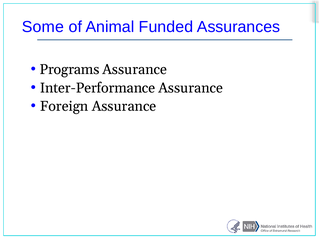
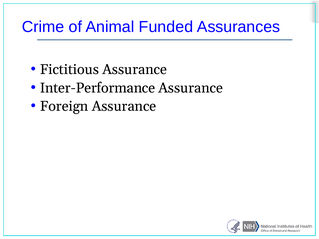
Some: Some -> Crime
Programs: Programs -> Fictitious
